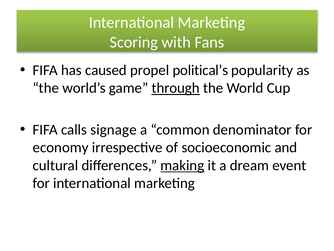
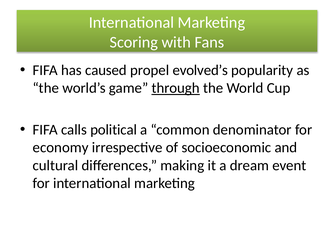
political’s: political’s -> evolved’s
signage: signage -> political
making underline: present -> none
